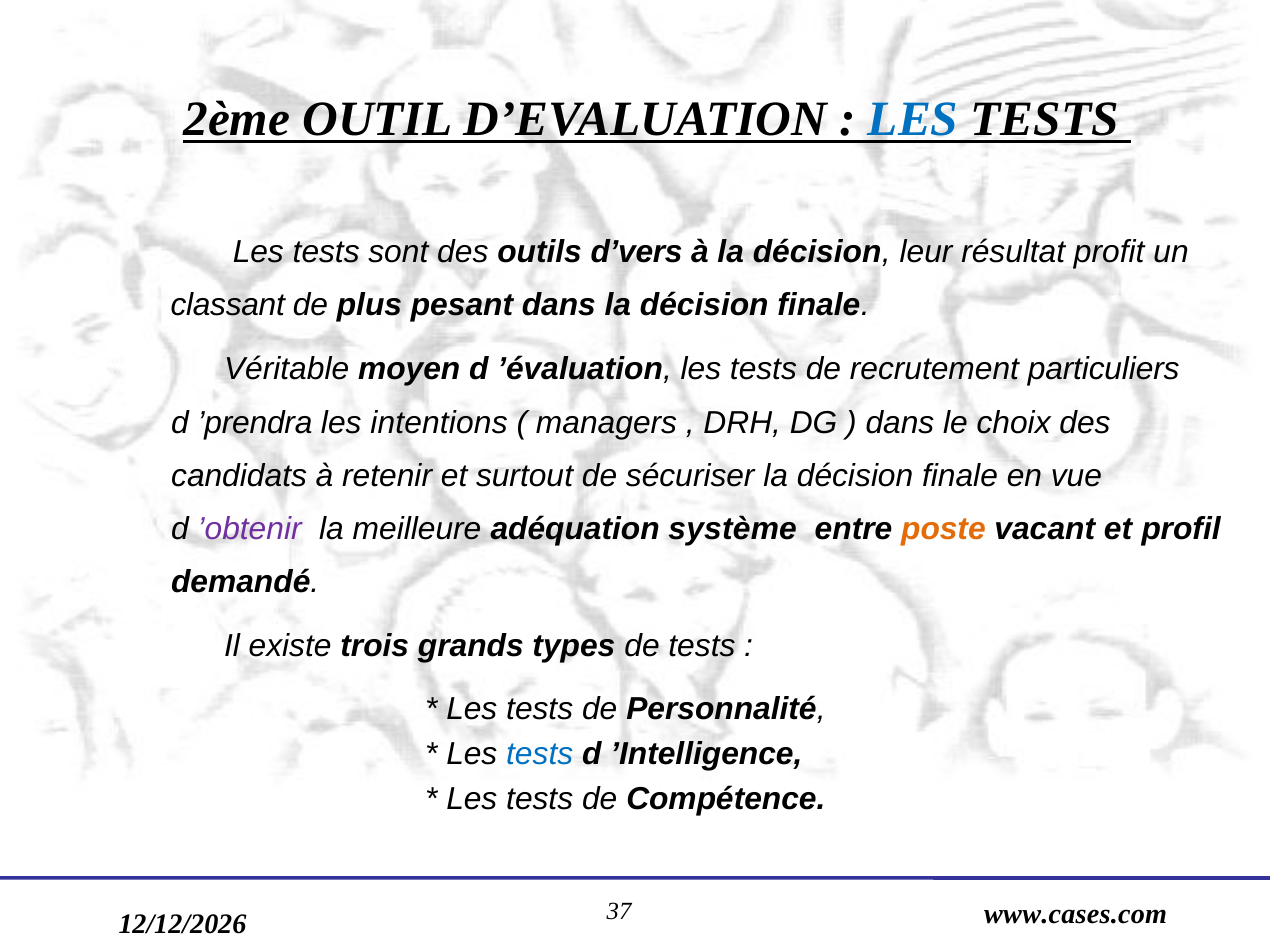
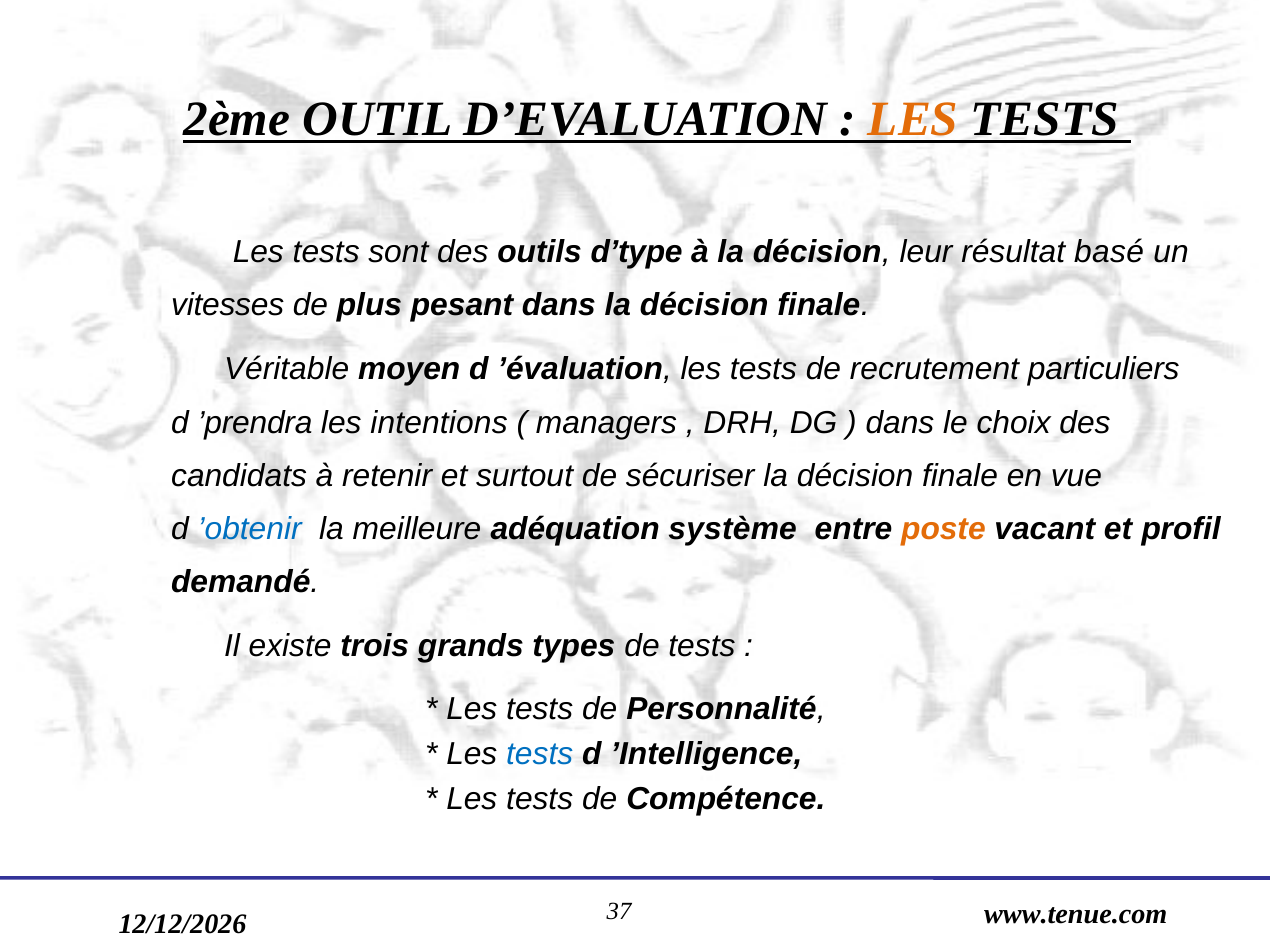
LES at (913, 120) colour: blue -> orange
d’vers: d’vers -> d’type
profit: profit -> basé
classant: classant -> vitesses
’obtenir colour: purple -> blue
www.cases.com: www.cases.com -> www.tenue.com
